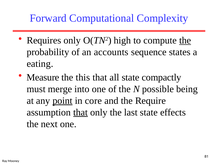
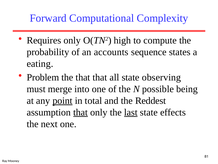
the at (185, 40) underline: present -> none
Measure: Measure -> Problem
the this: this -> that
compactly: compactly -> observing
core: core -> total
Require: Require -> Reddest
last underline: none -> present
